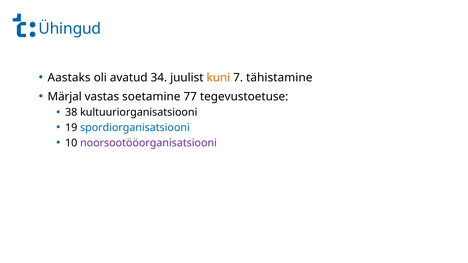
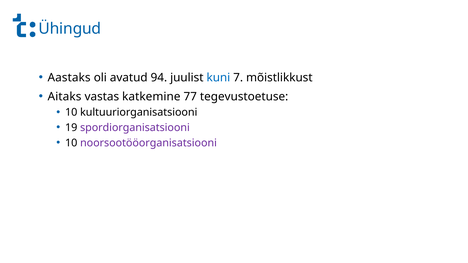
34: 34 -> 94
kuni colour: orange -> blue
tähistamine: tähistamine -> mõistlikkust
Märjal: Märjal -> Aitaks
soetamine: soetamine -> katkemine
38 at (71, 112): 38 -> 10
spordiorganisatsiooni colour: blue -> purple
